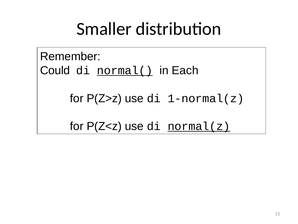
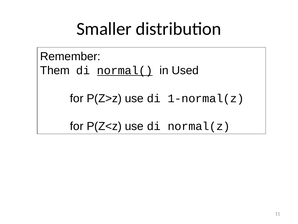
Could: Could -> Them
Each: Each -> Used
normal(z underline: present -> none
